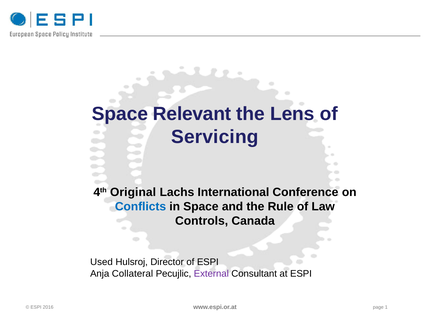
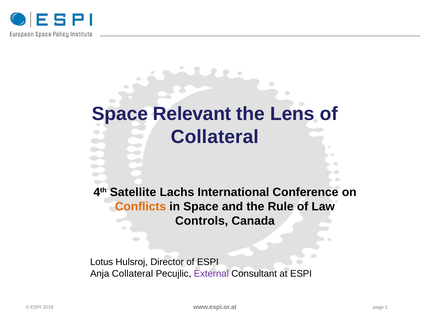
Servicing at (215, 137): Servicing -> Collateral
Original: Original -> Satellite
Conflicts colour: blue -> orange
Used: Used -> Lotus
